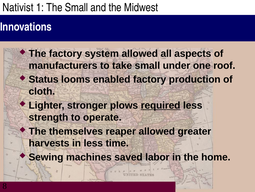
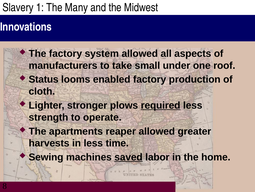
Nativist: Nativist -> Slavery
The Small: Small -> Many
themselves: themselves -> apartments
saved underline: none -> present
